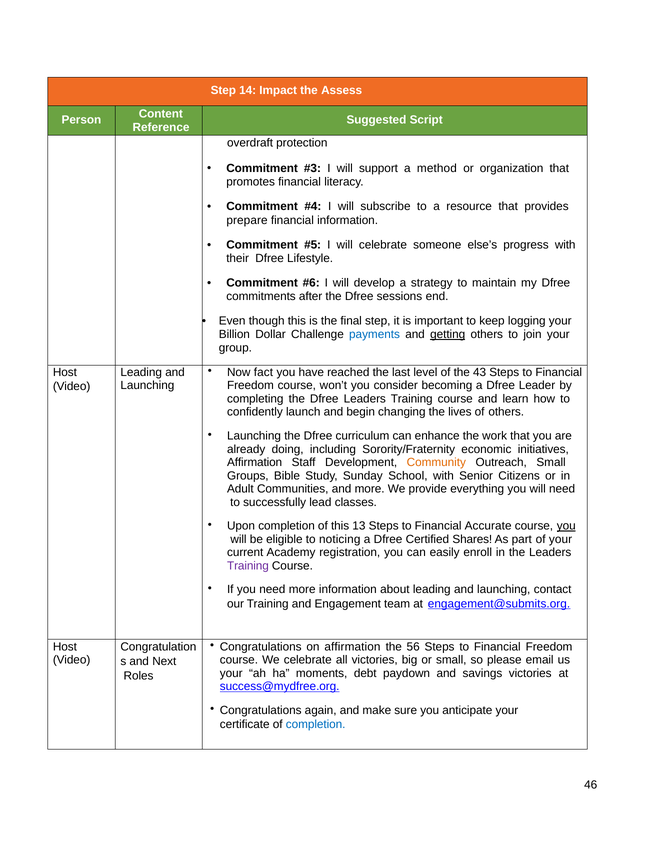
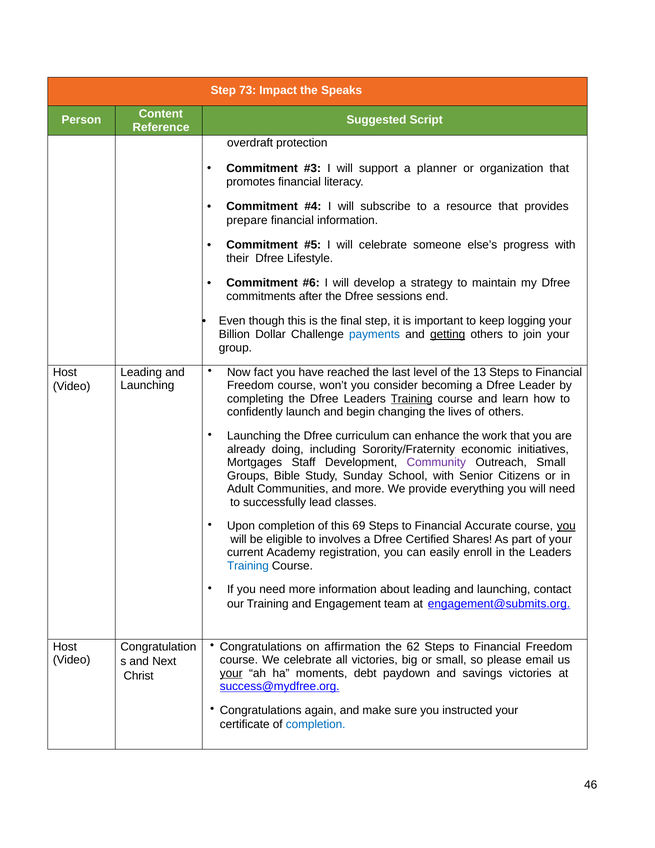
14: 14 -> 73
Assess: Assess -> Speaks
method: method -> planner
43: 43 -> 13
Training at (412, 399) underline: none -> present
Affirmation at (255, 462): Affirmation -> Mortgages
Community colour: orange -> purple
13: 13 -> 69
noticing: noticing -> involves
Training at (248, 565) colour: purple -> blue
56: 56 -> 62
your at (231, 673) underline: none -> present
Roles: Roles -> Christ
anticipate: anticipate -> instructed
